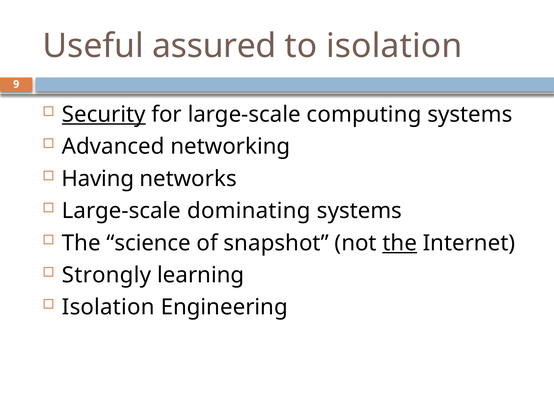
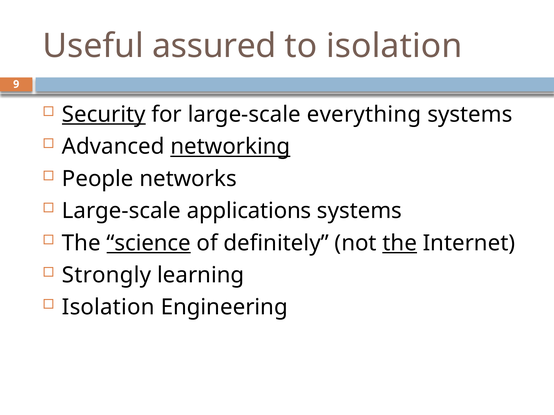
computing: computing -> everything
networking underline: none -> present
Having: Having -> People
dominating: dominating -> applications
science underline: none -> present
snapshot: snapshot -> definitely
